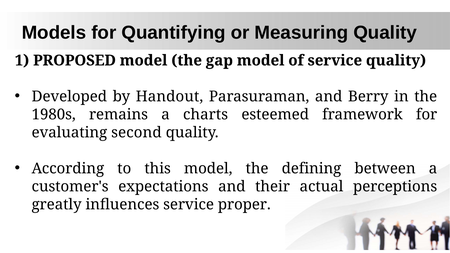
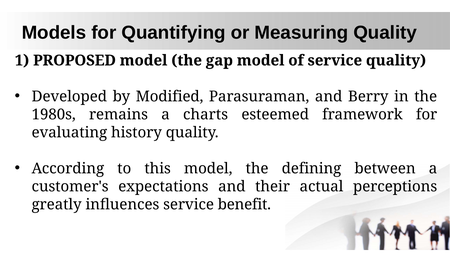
Handout: Handout -> Modified
second: second -> history
proper: proper -> benefit
